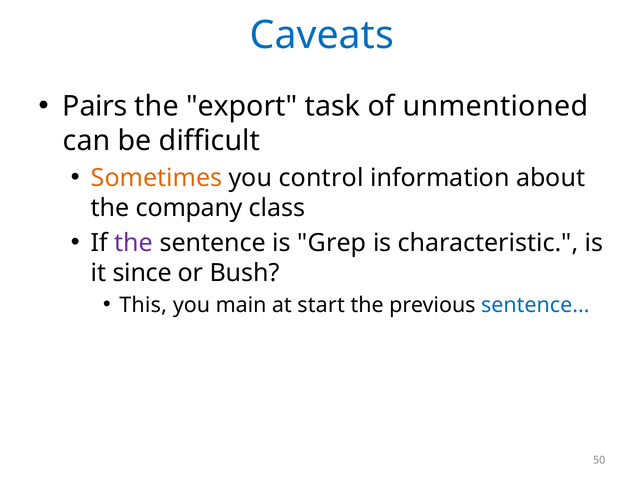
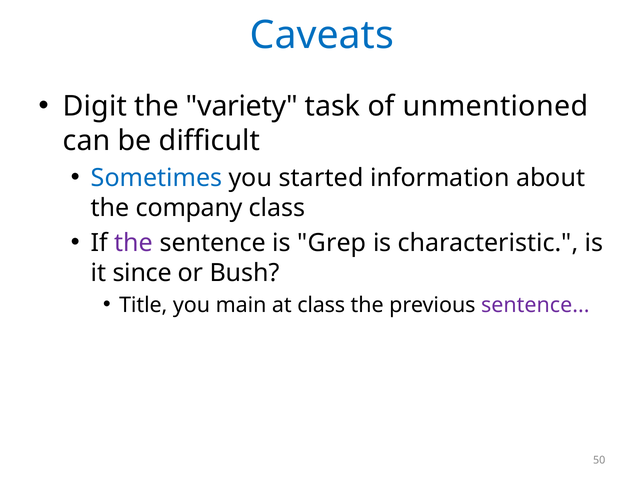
Pairs: Pairs -> Digit
export: export -> variety
Sometimes colour: orange -> blue
control: control -> started
This: This -> Title
at start: start -> class
sentence at (535, 305) colour: blue -> purple
